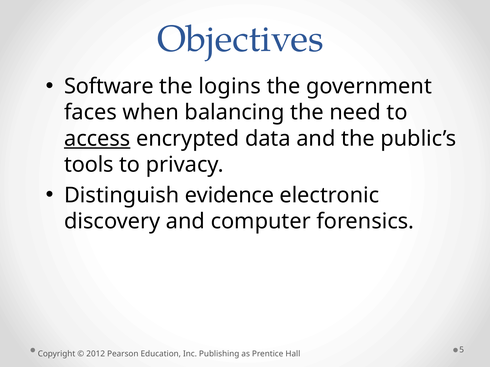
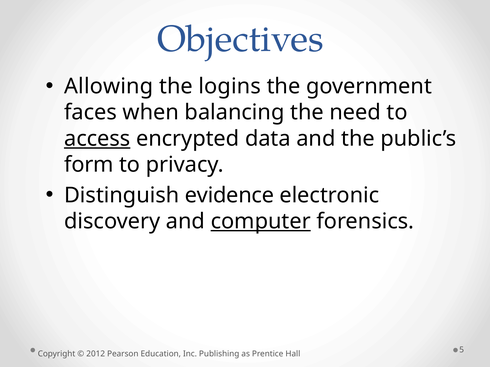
Software: Software -> Allowing
tools: tools -> form
computer underline: none -> present
